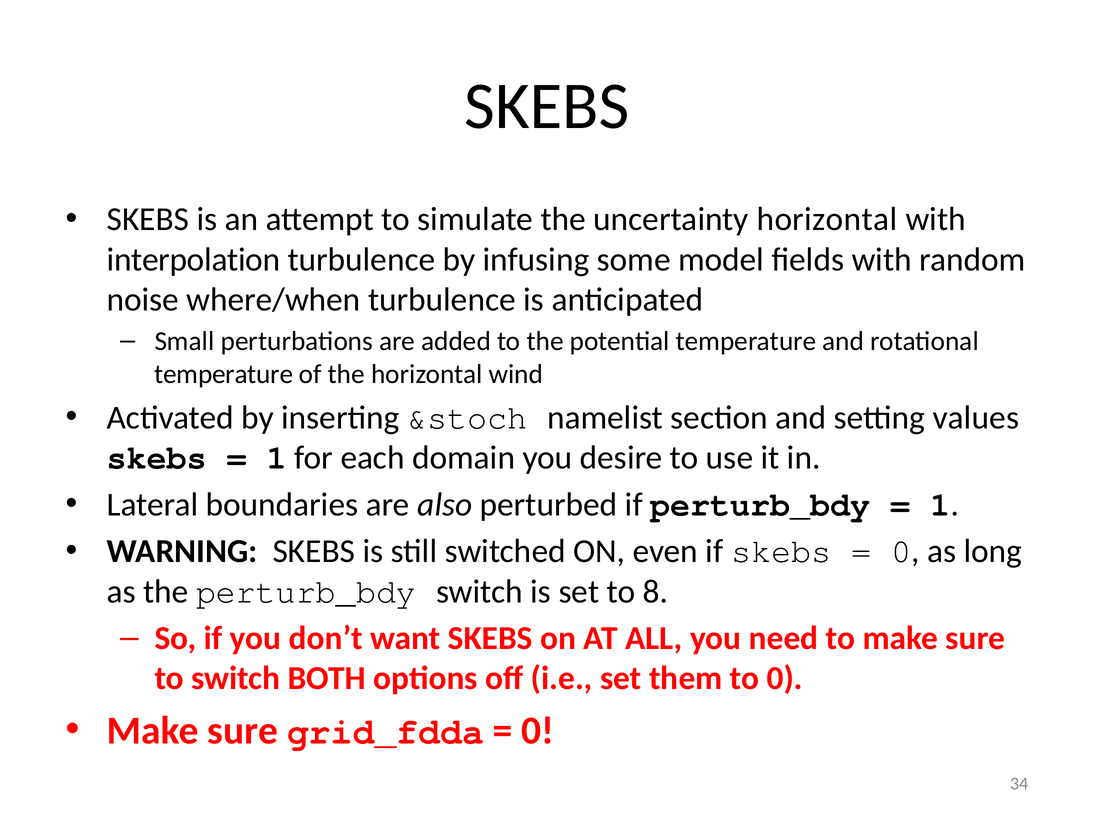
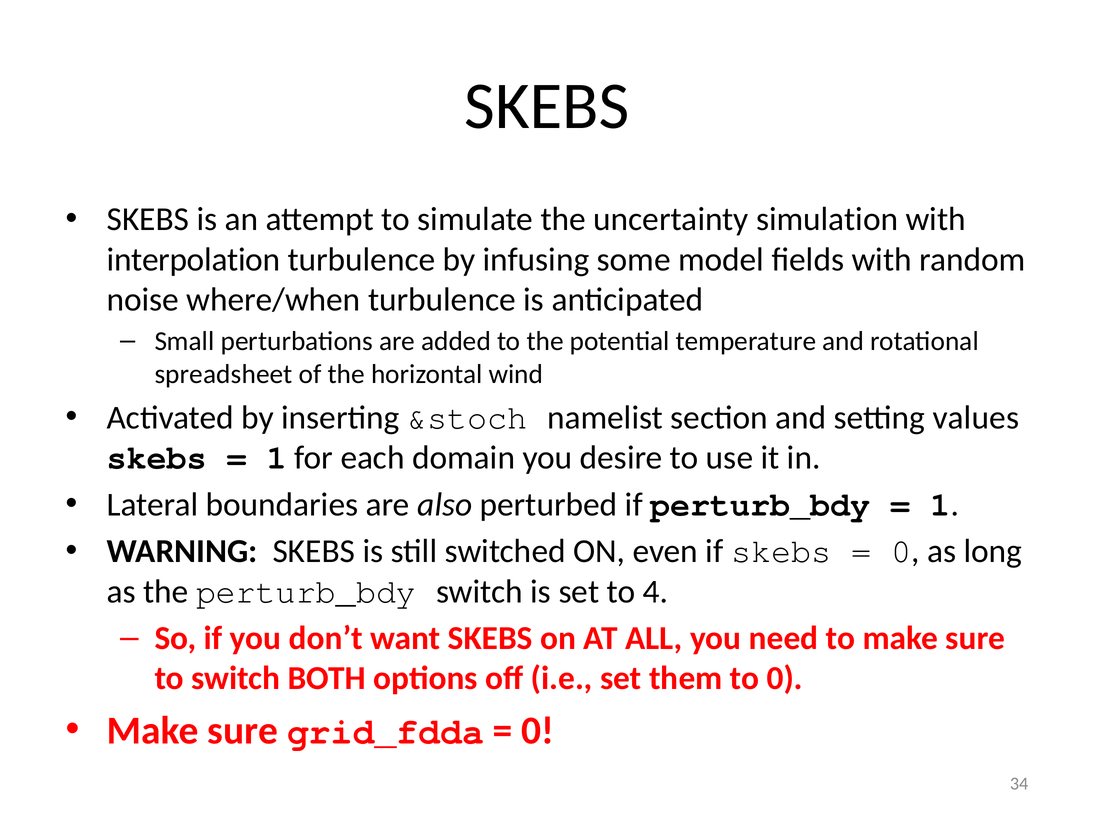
uncertainty horizontal: horizontal -> simulation
temperature at (224, 374): temperature -> spreadsheet
8: 8 -> 4
